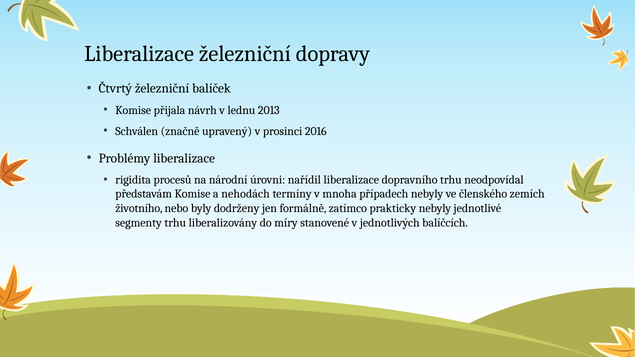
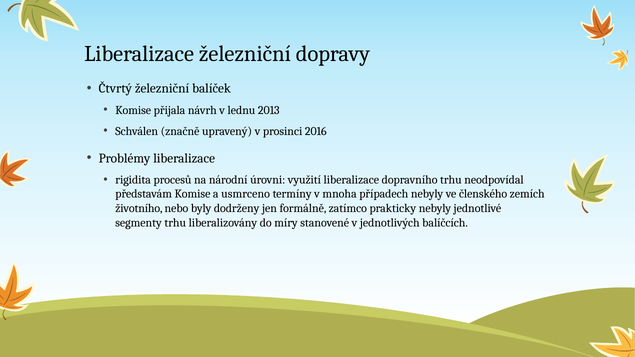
nařídil: nařídil -> využití
nehodách: nehodách -> usmrceno
